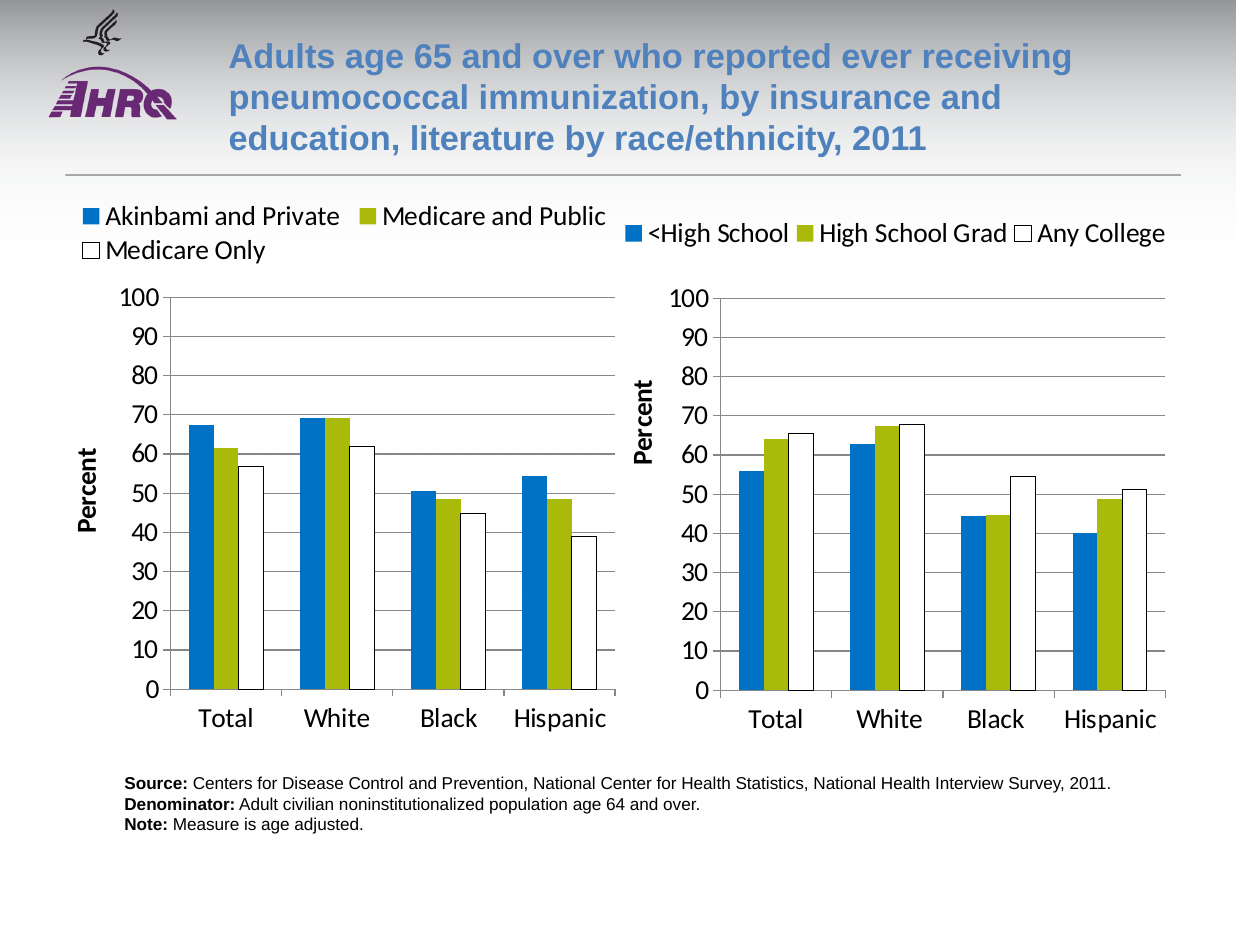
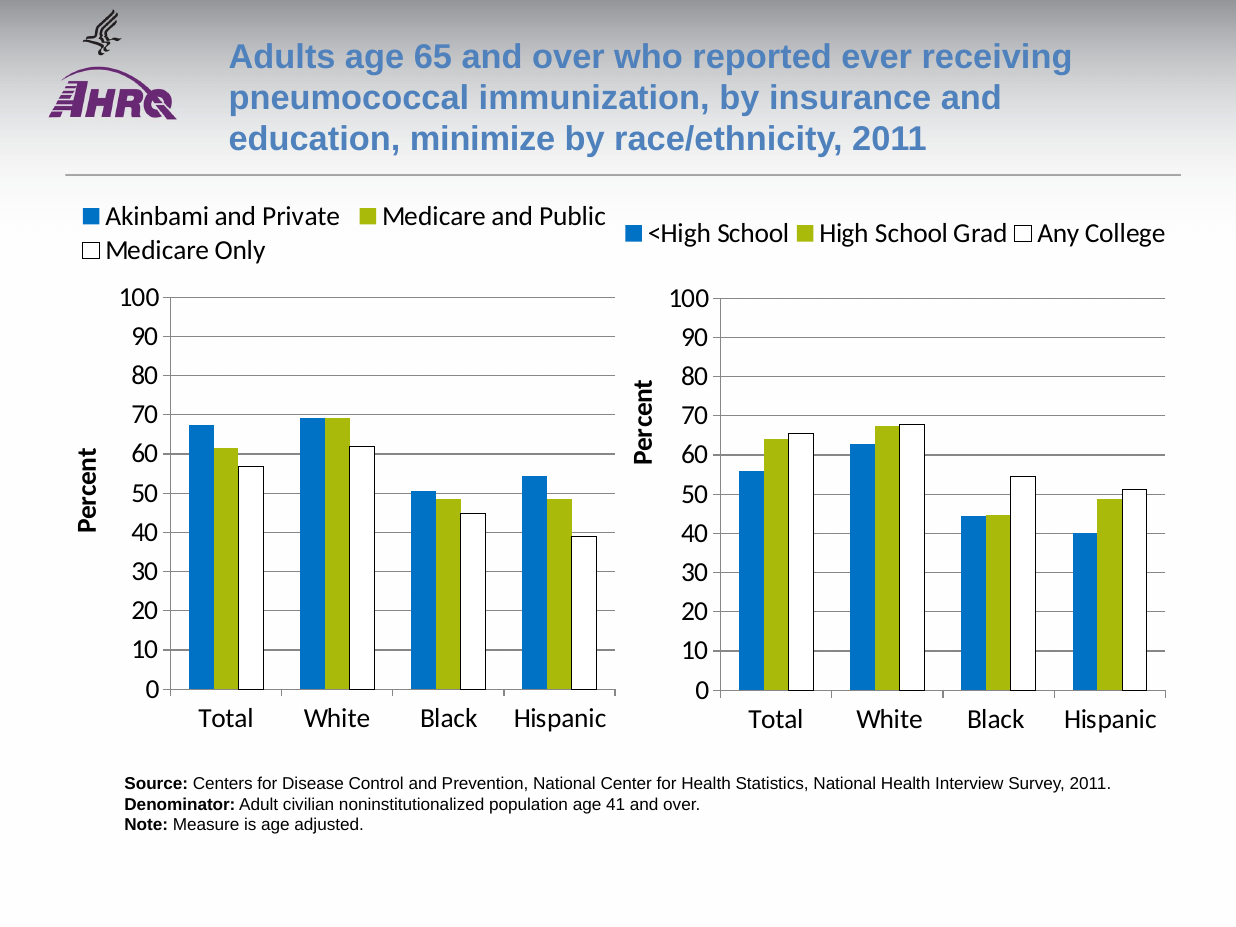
literature: literature -> minimize
64: 64 -> 41
